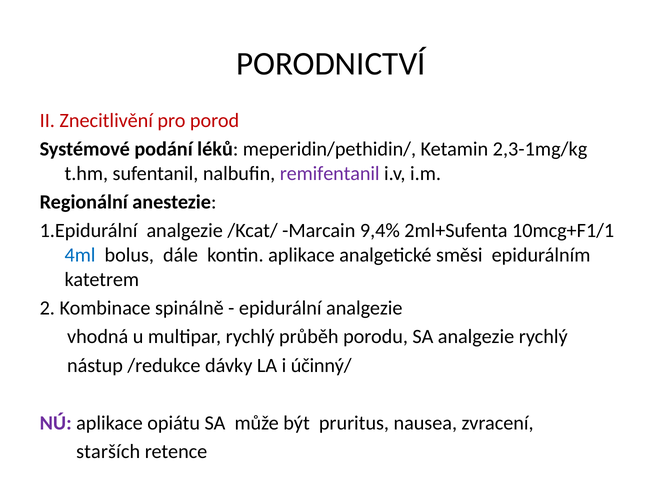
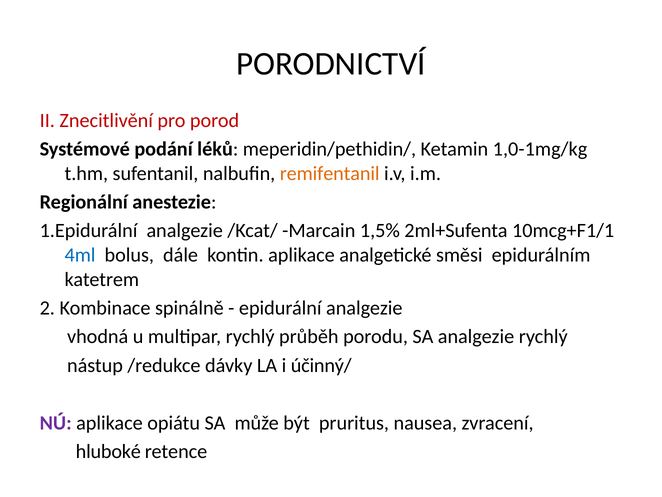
2,3-1mg/kg: 2,3-1mg/kg -> 1,0-1mg/kg
remifentanil colour: purple -> orange
9,4%: 9,4% -> 1,5%
starších: starších -> hluboké
